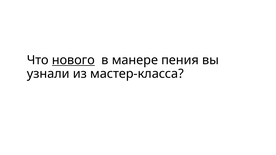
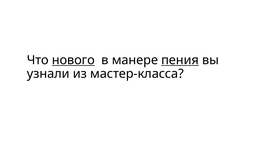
пения underline: none -> present
